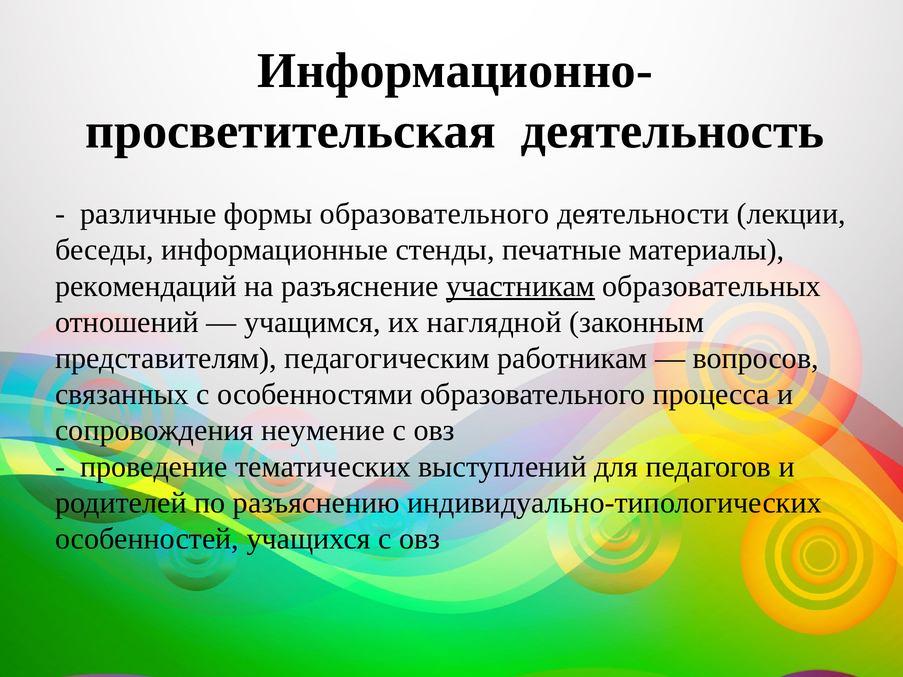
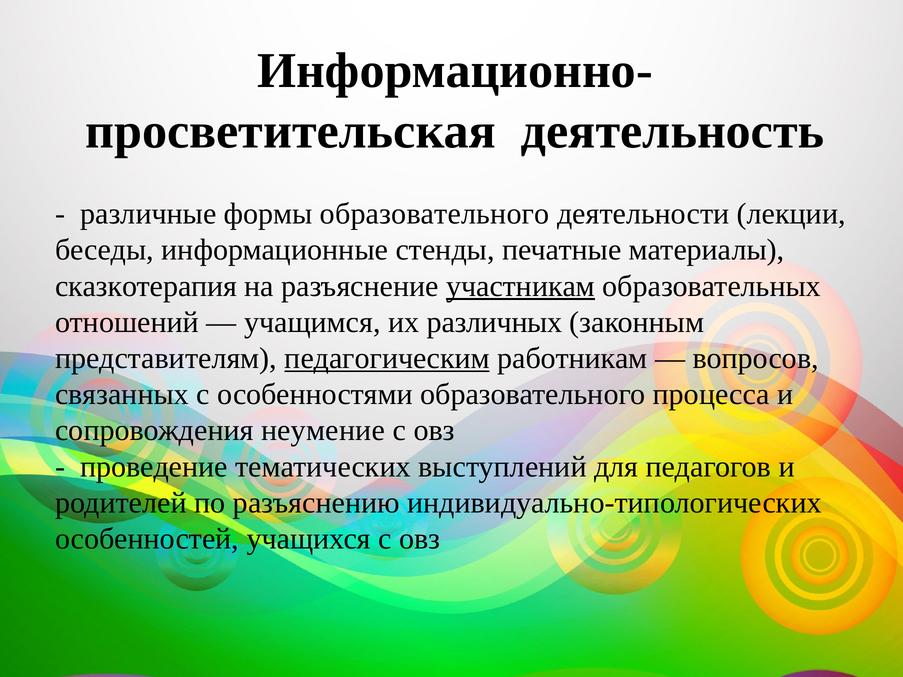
рекомендаций: рекомендаций -> сказкотерапия
наглядной: наглядной -> различных
педагогическим underline: none -> present
